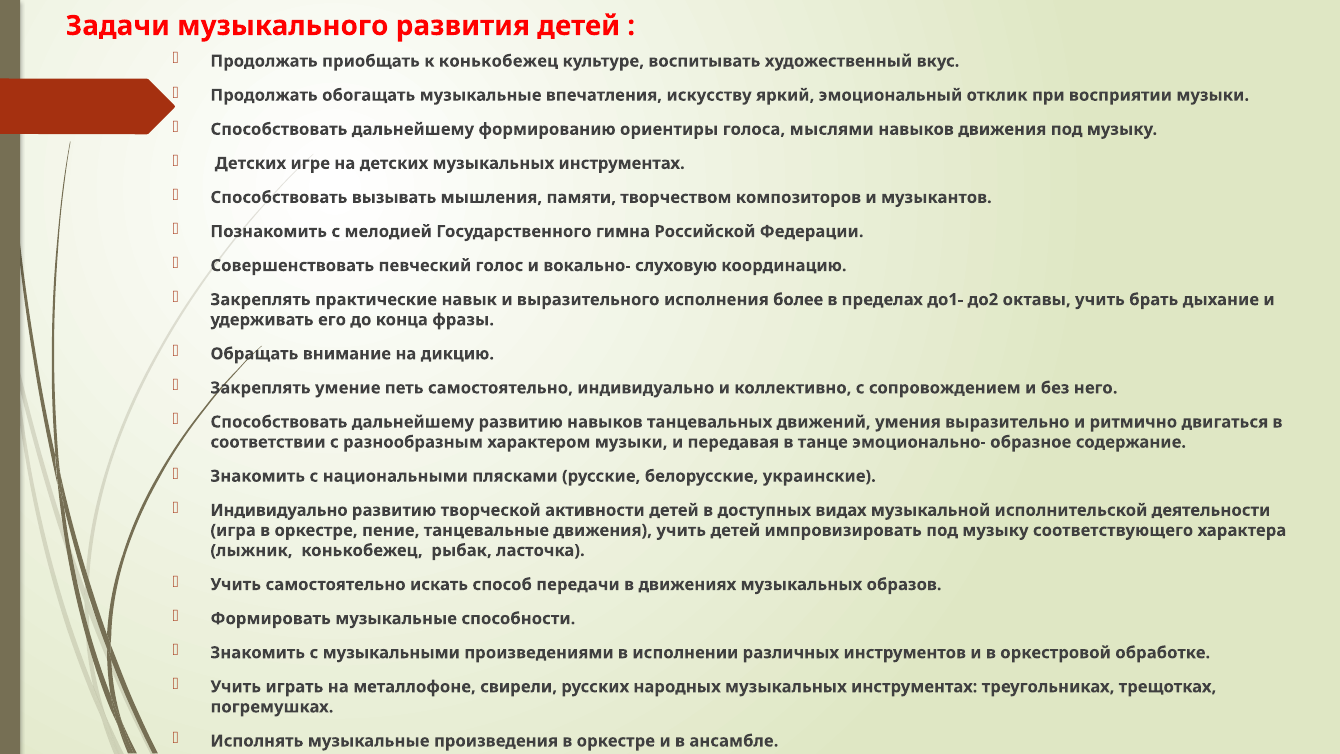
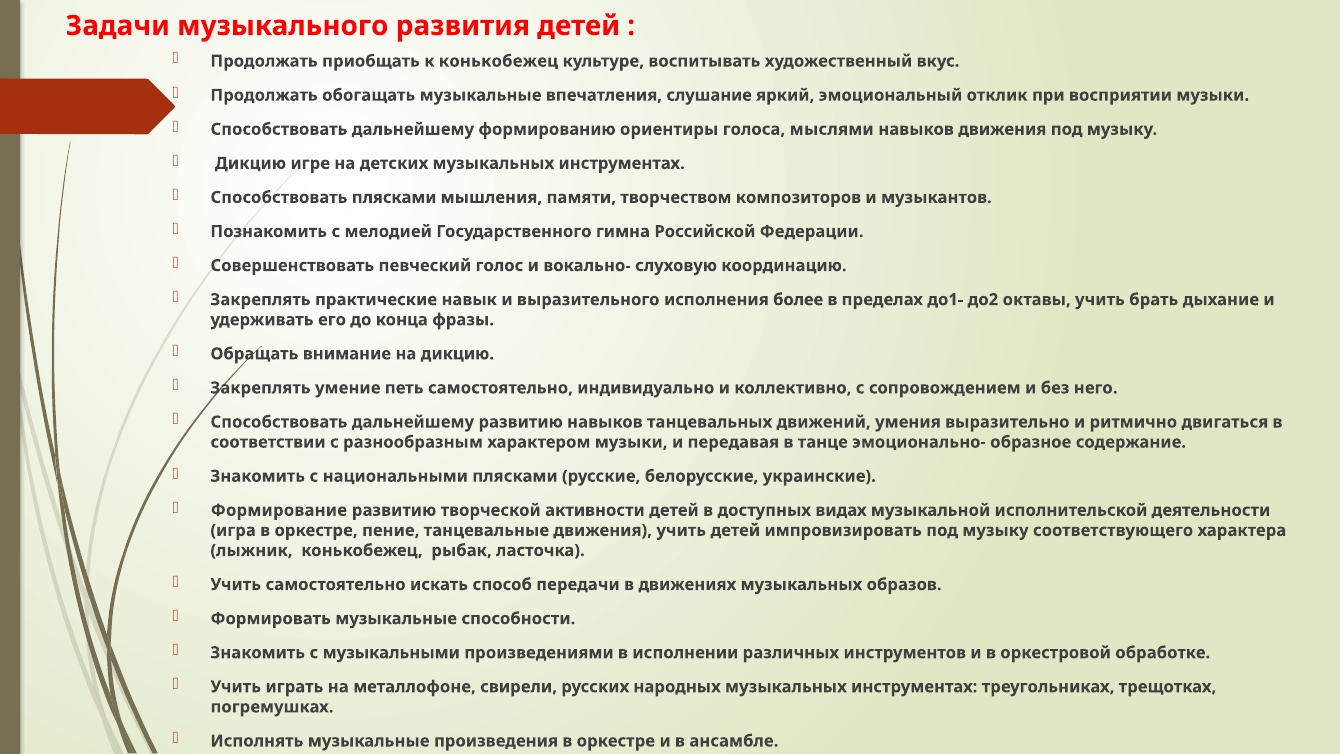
искусству: искусству -> слушание
Детских at (250, 163): Детских -> Дикцию
Способствовать вызывать: вызывать -> плясками
Индивидуально at (279, 510): Индивидуально -> Формирование
